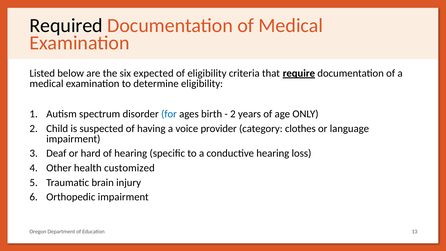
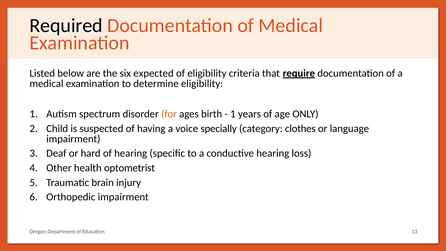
for colour: blue -> orange
2 at (233, 114): 2 -> 1
provider: provider -> specially
customized: customized -> optometrist
